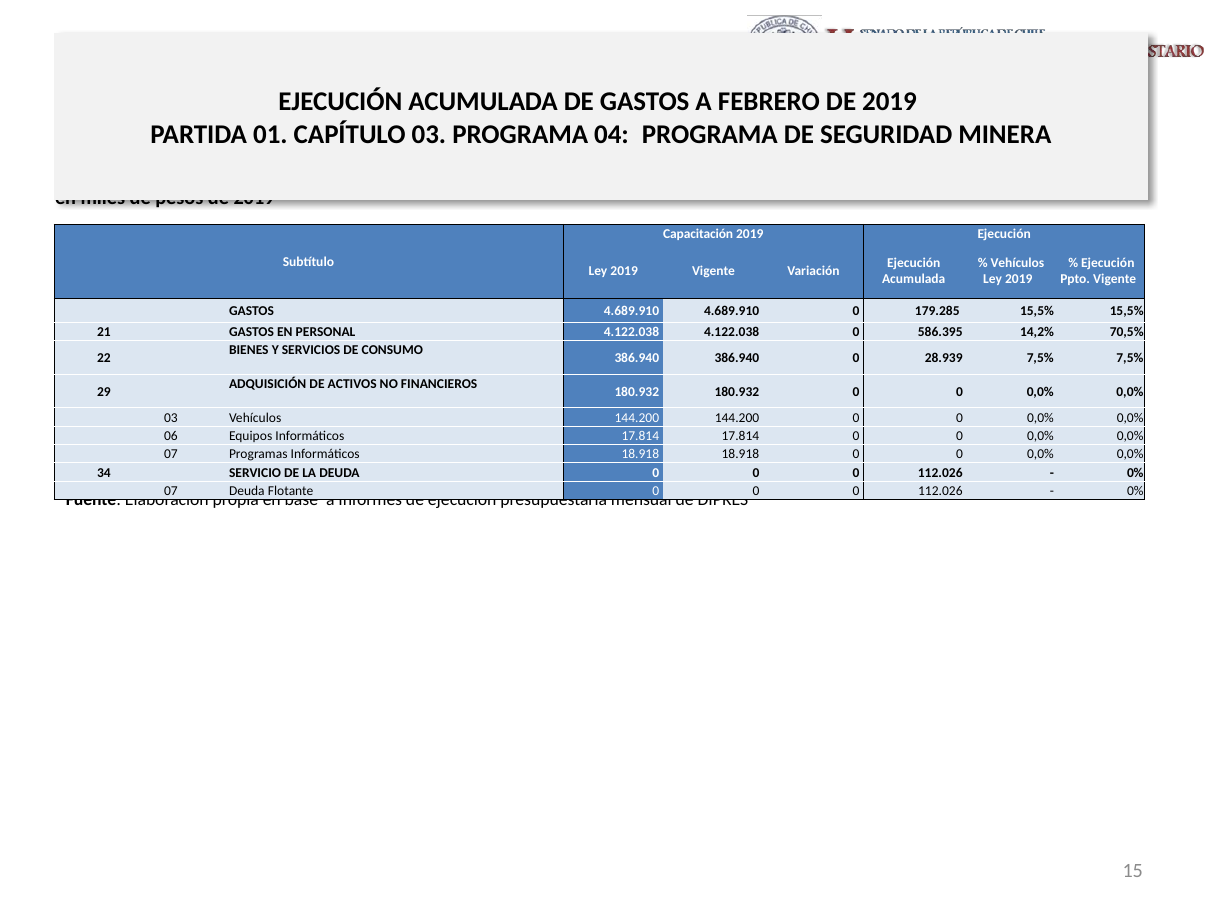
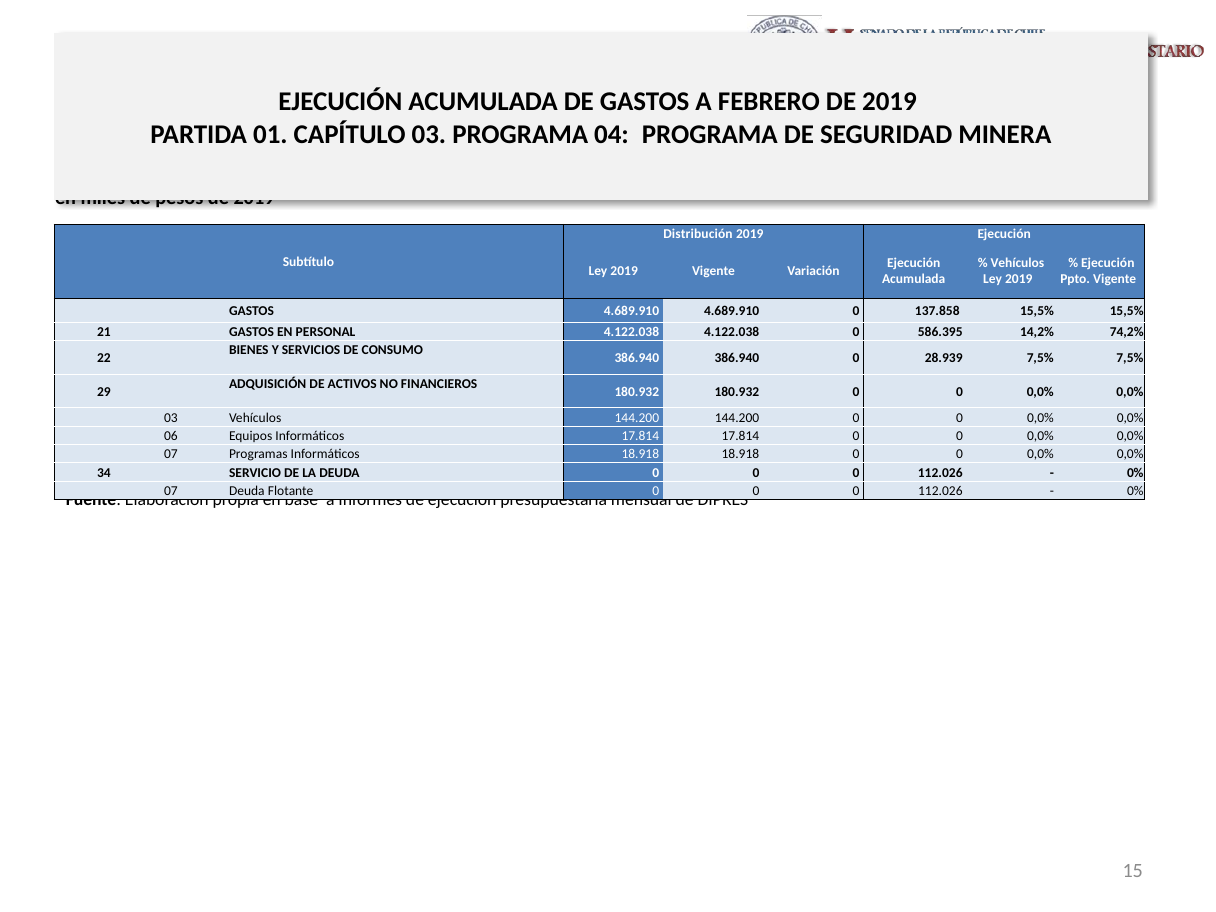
Capacitación: Capacitación -> Distribución
179.285: 179.285 -> 137.858
70,5%: 70,5% -> 74,2%
